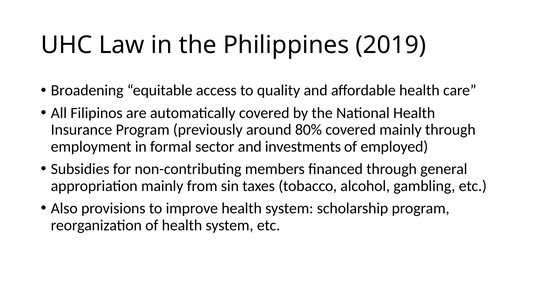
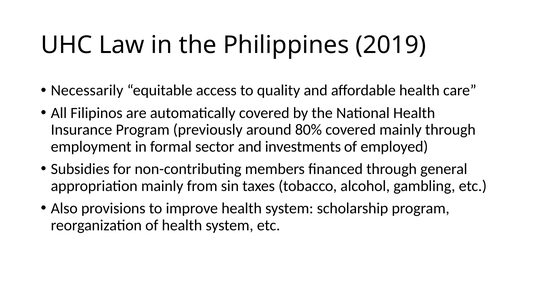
Broadening: Broadening -> Necessarily
